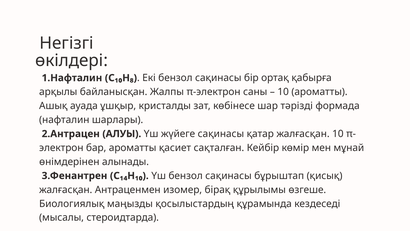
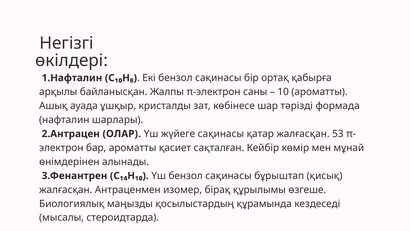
АЛУЫ: АЛУЫ -> ОЛАР
жалғасқан 10: 10 -> 53
